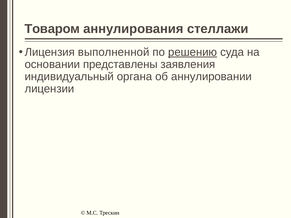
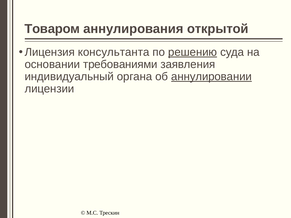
стеллажи: стеллажи -> открытой
выполненной: выполненной -> консультанта
представлены: представлены -> требованиями
аннулировании underline: none -> present
